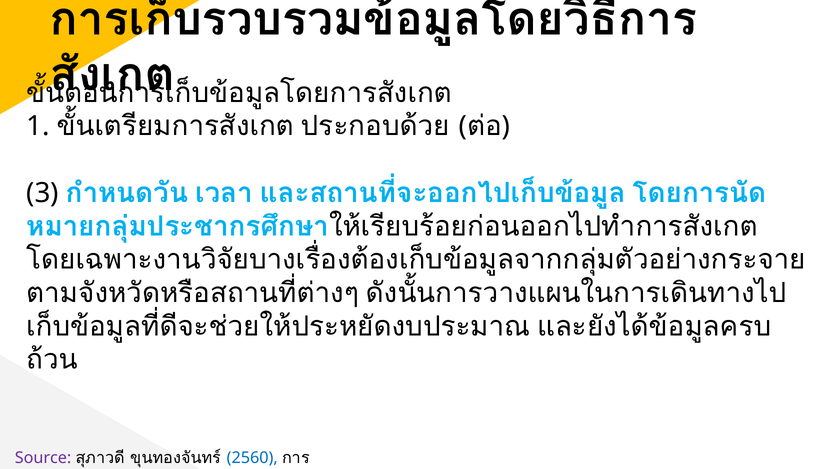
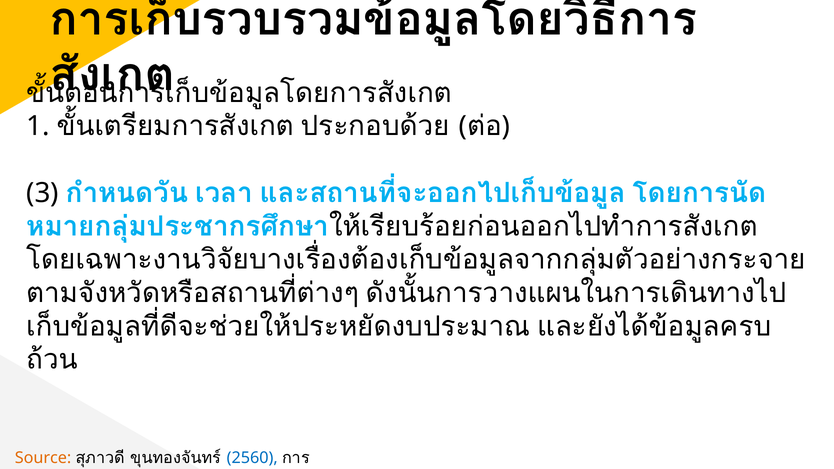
Source colour: purple -> orange
